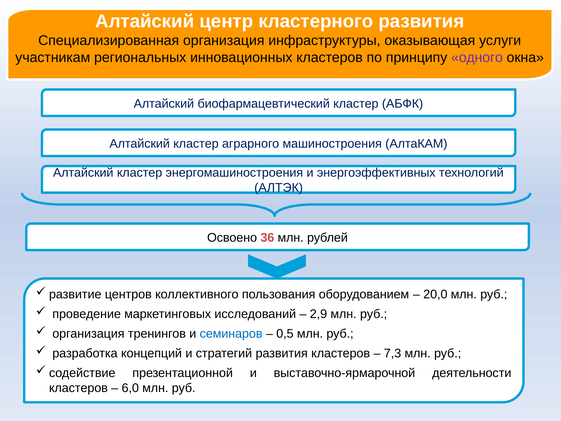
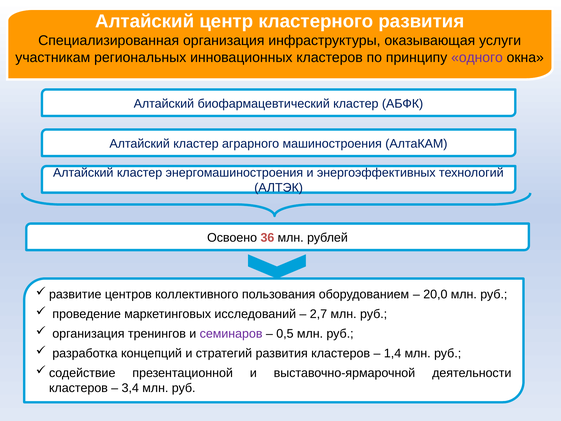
2,9: 2,9 -> 2,7
семинаров colour: blue -> purple
7,3: 7,3 -> 1,4
6,0: 6,0 -> 3,4
